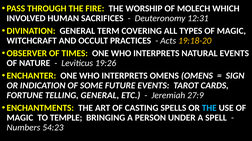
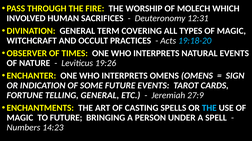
19:18-20 colour: yellow -> light blue
TO TEMPLE: TEMPLE -> FUTURE
54:23: 54:23 -> 14:23
